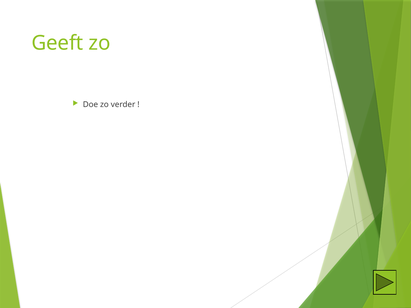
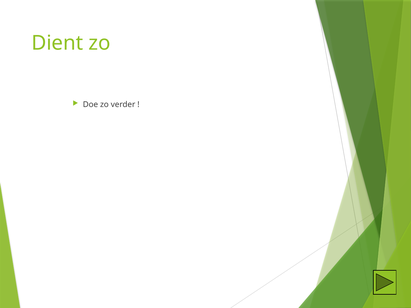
Geeft: Geeft -> Dient
